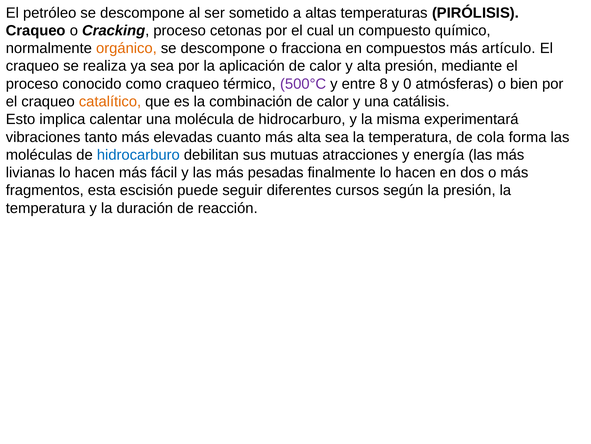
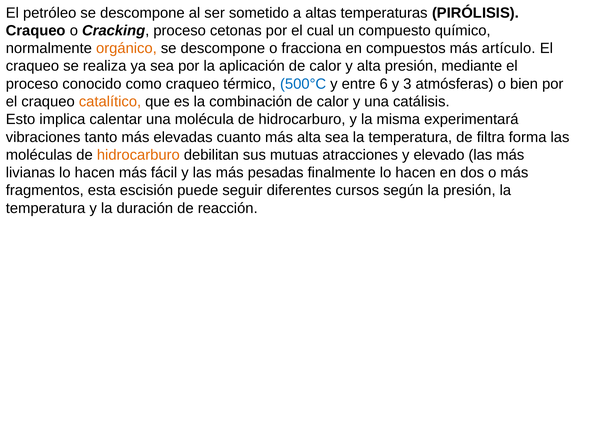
500°C colour: purple -> blue
8: 8 -> 6
0: 0 -> 3
cola: cola -> filtra
hidrocarburo at (138, 155) colour: blue -> orange
energía: energía -> elevado
